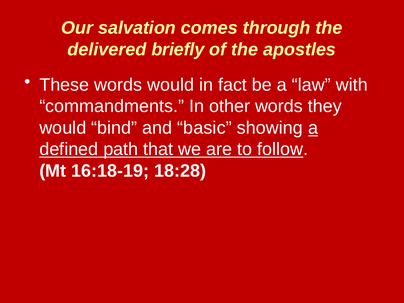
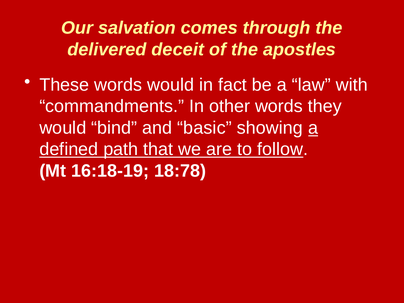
briefly: briefly -> deceit
18:28: 18:28 -> 18:78
